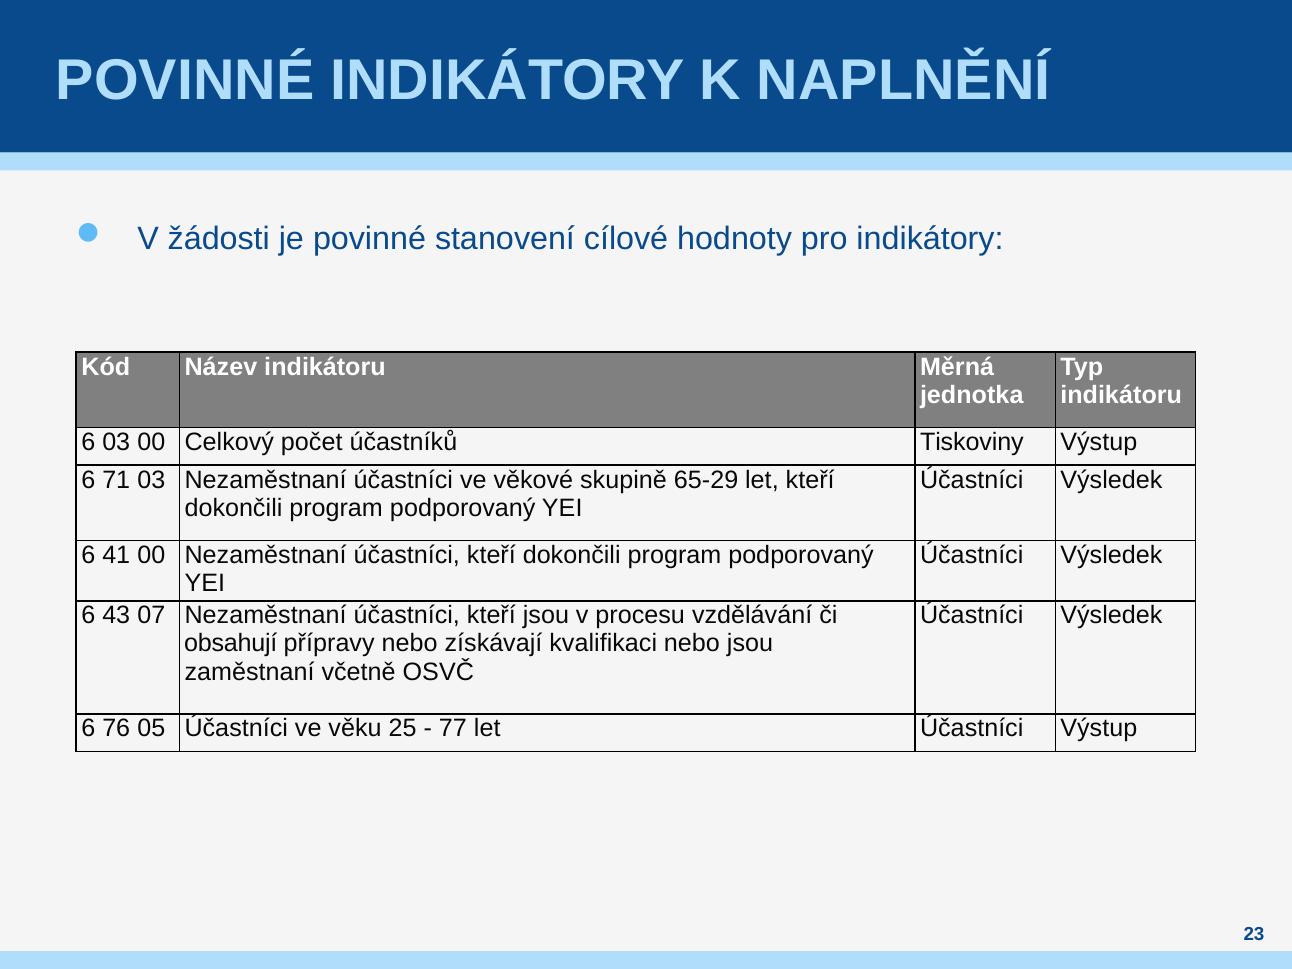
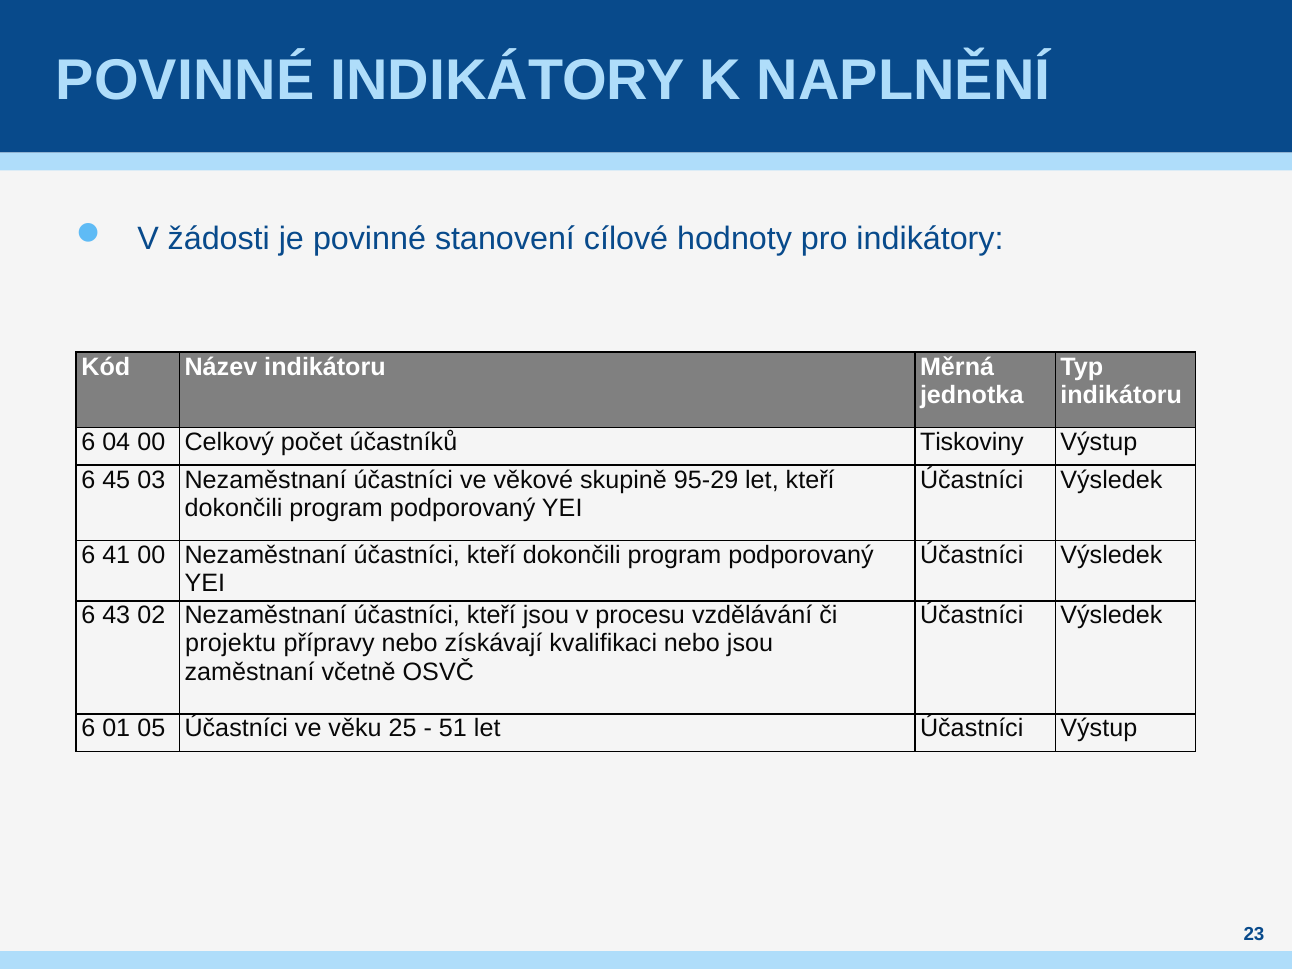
6 03: 03 -> 04
71: 71 -> 45
65-29: 65-29 -> 95-29
07: 07 -> 02
obsahují: obsahují -> projektu
76: 76 -> 01
77: 77 -> 51
